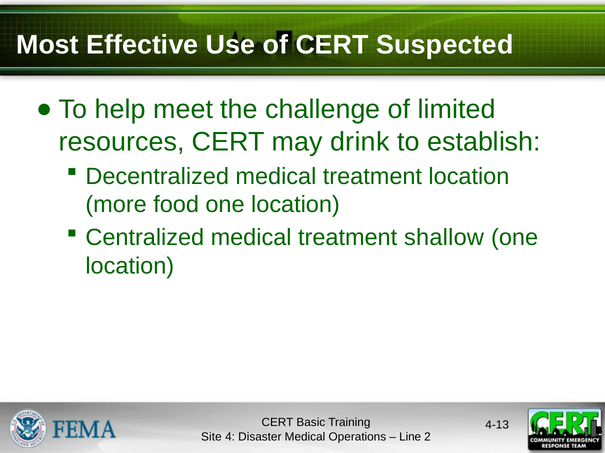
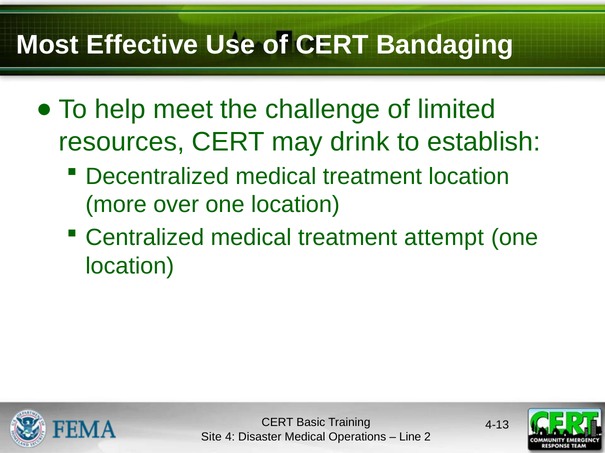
Suspected: Suspected -> Bandaging
food: food -> over
shallow: shallow -> attempt
